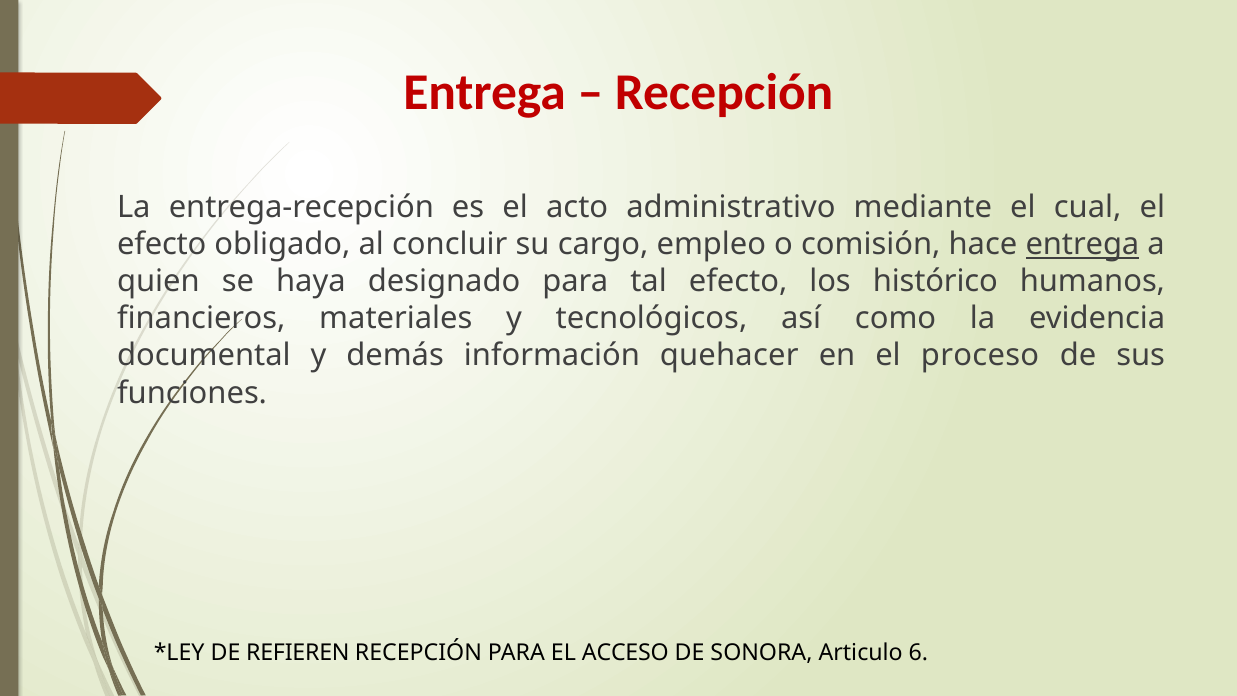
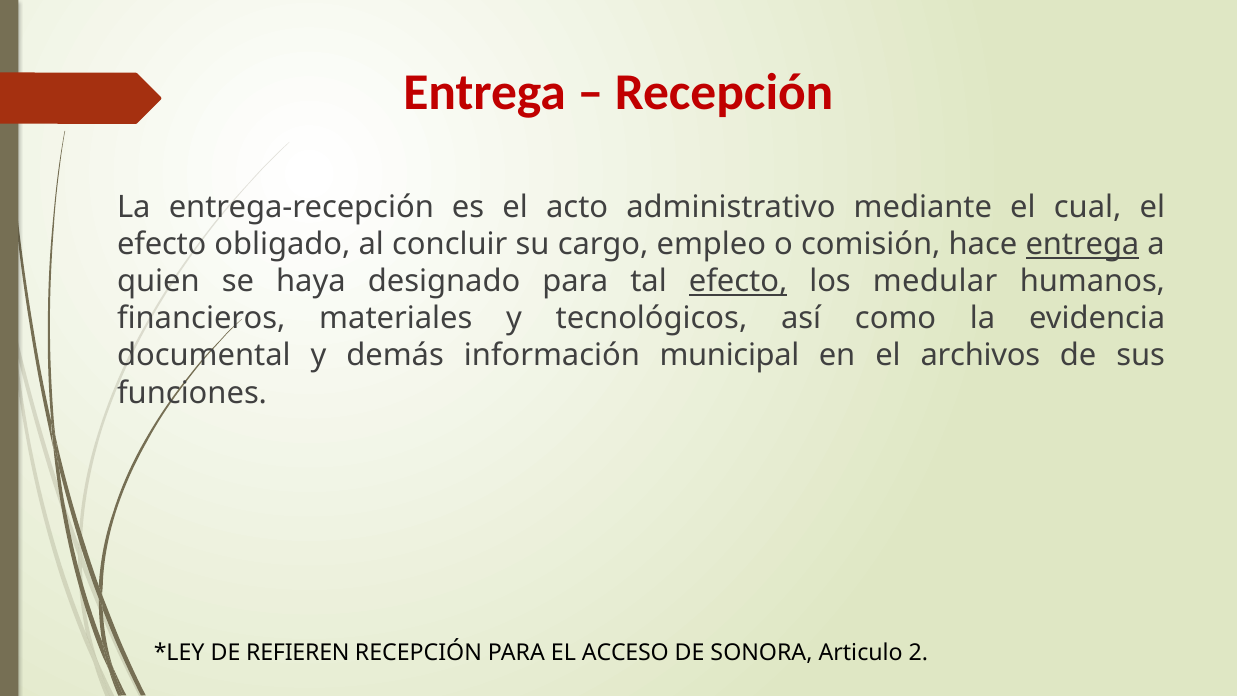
efecto at (738, 281) underline: none -> present
histórico: histórico -> medular
quehacer: quehacer -> municipal
proceso: proceso -> archivos
6: 6 -> 2
